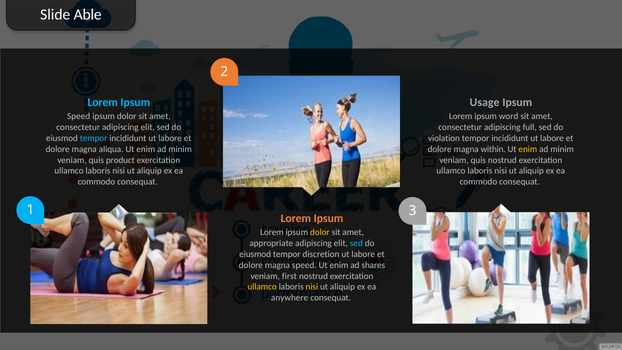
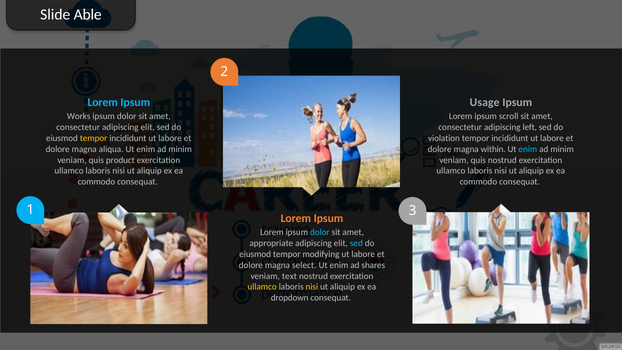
Speed at (79, 116): Speed -> Works
word: word -> scroll
full: full -> left
tempor at (94, 138) colour: light blue -> yellow
enim at (528, 149) colour: yellow -> light blue
dolor at (320, 232) colour: yellow -> light blue
discretion: discretion -> modifying
magna speed: speed -> select
first: first -> text
anywhere: anywhere -> dropdown
